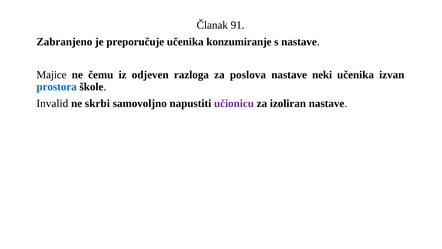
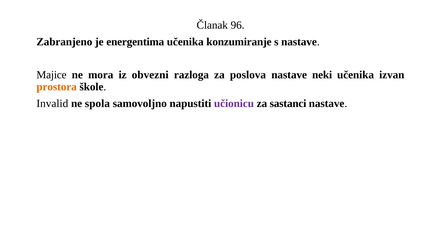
91: 91 -> 96
preporučuje: preporučuje -> energentima
čemu: čemu -> mora
odjeven: odjeven -> obvezni
prostora colour: blue -> orange
skrbi: skrbi -> spola
izoliran: izoliran -> sastanci
